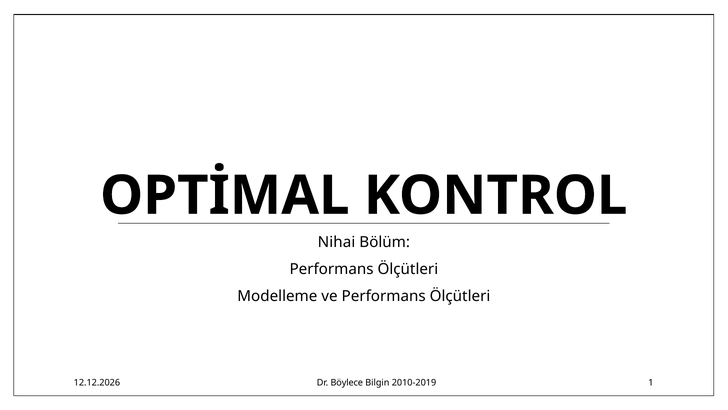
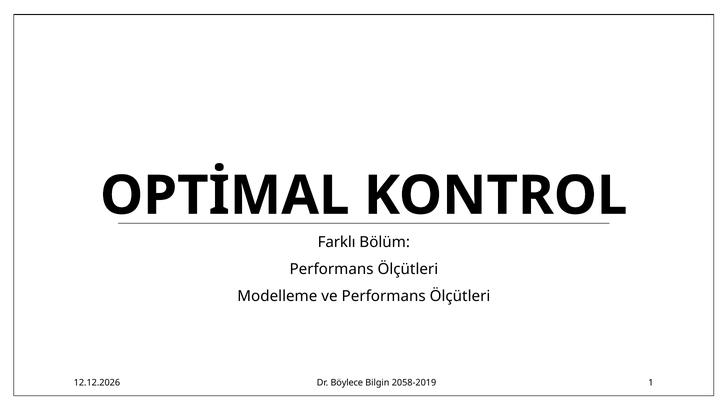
Nihai: Nihai -> Farklı
2010-2019: 2010-2019 -> 2058-2019
